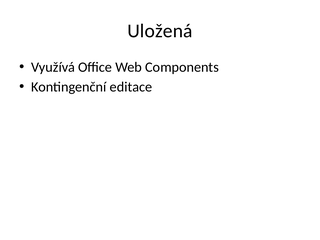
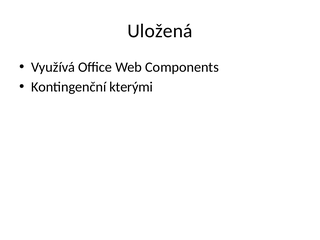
editace: editace -> kterými
